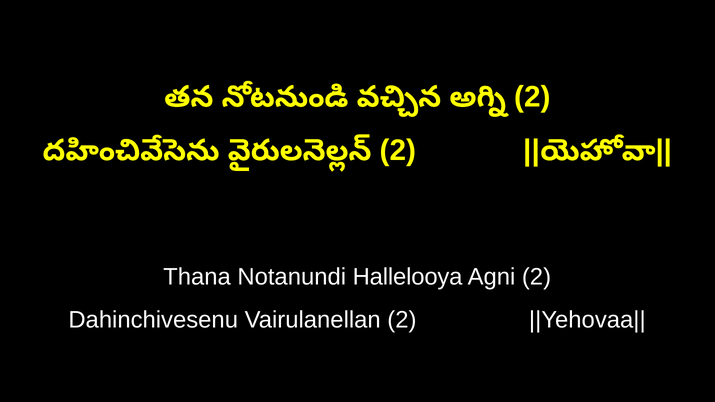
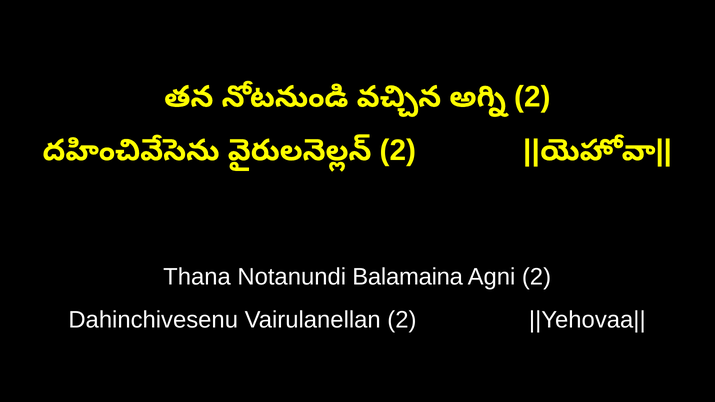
Hallelooya: Hallelooya -> Balamaina
